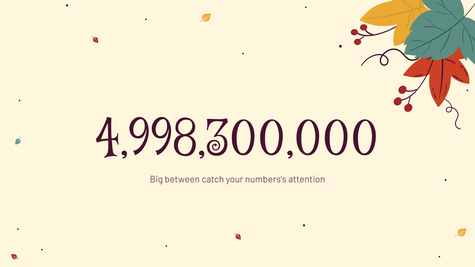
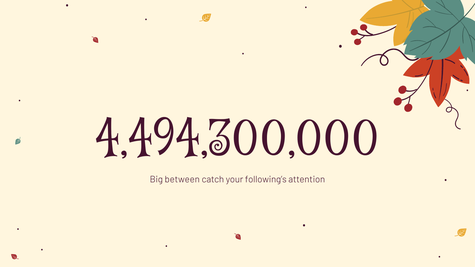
4,998,300,000: 4,998,300,000 -> 4,494,300,000
numbers’s: numbers’s -> following’s
